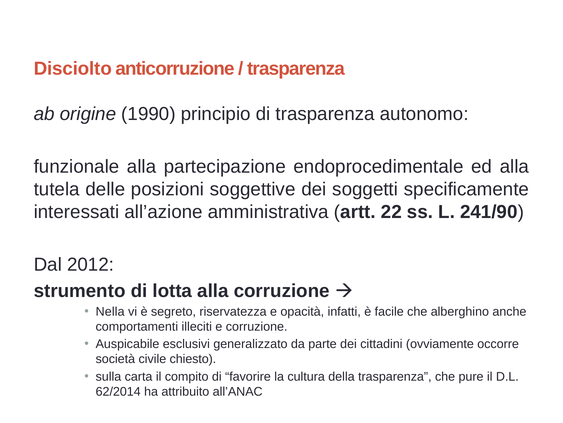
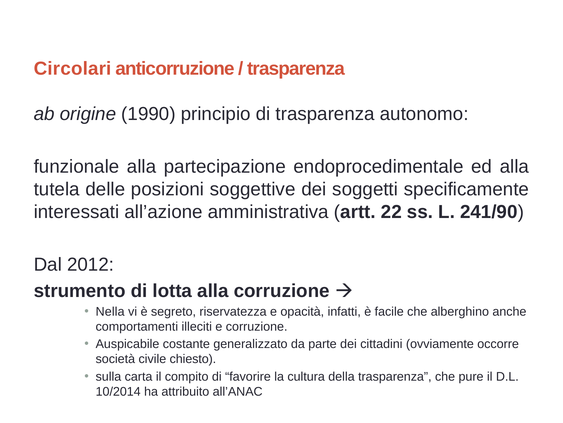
Disciolto: Disciolto -> Circolari
esclusivi: esclusivi -> costante
62/2014: 62/2014 -> 10/2014
